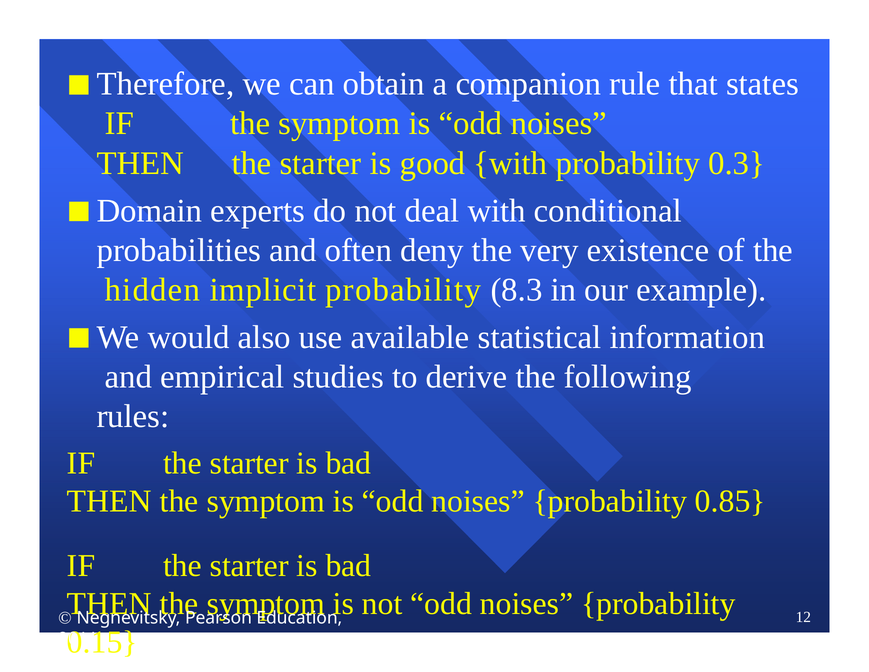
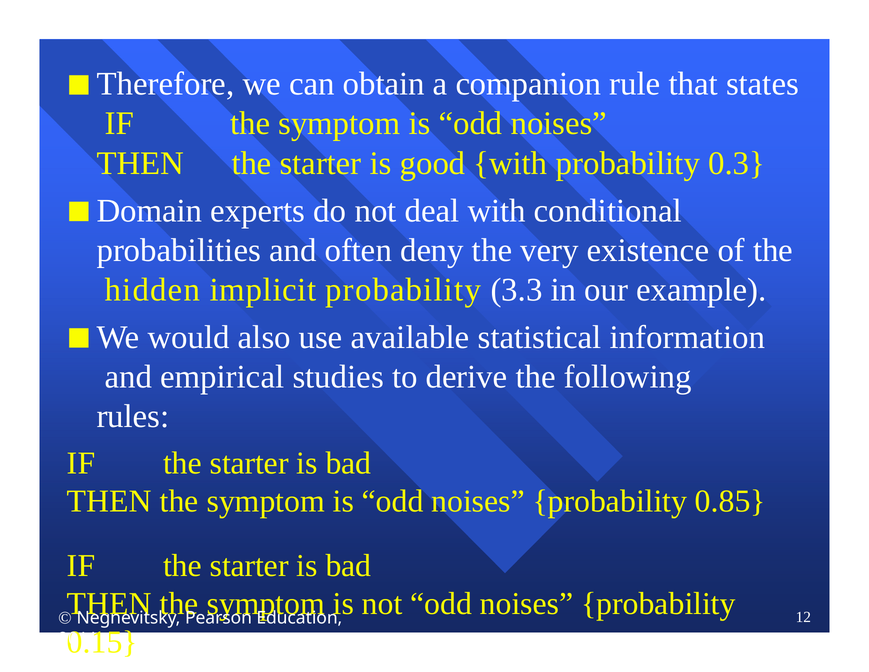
8.3: 8.3 -> 3.3
